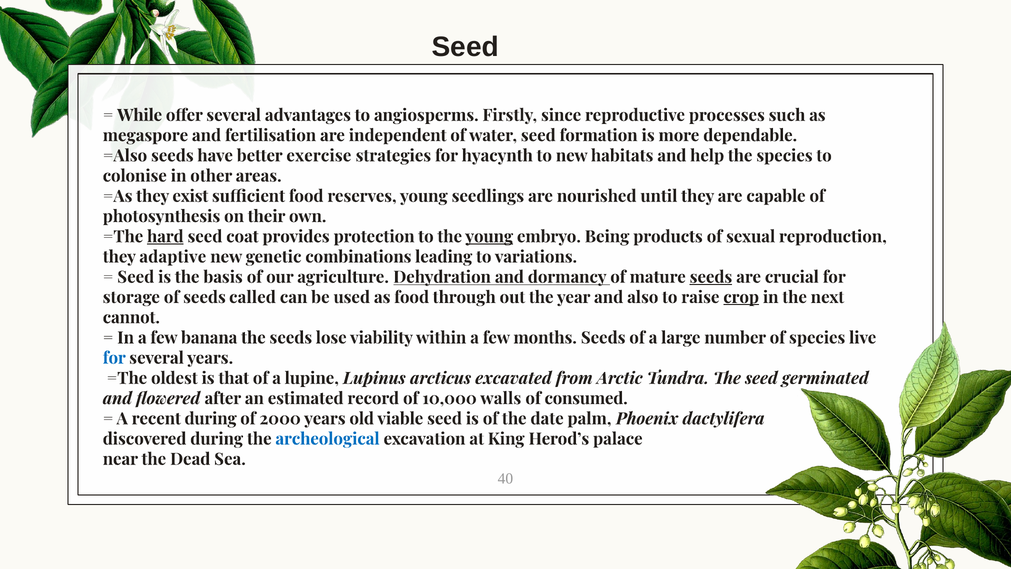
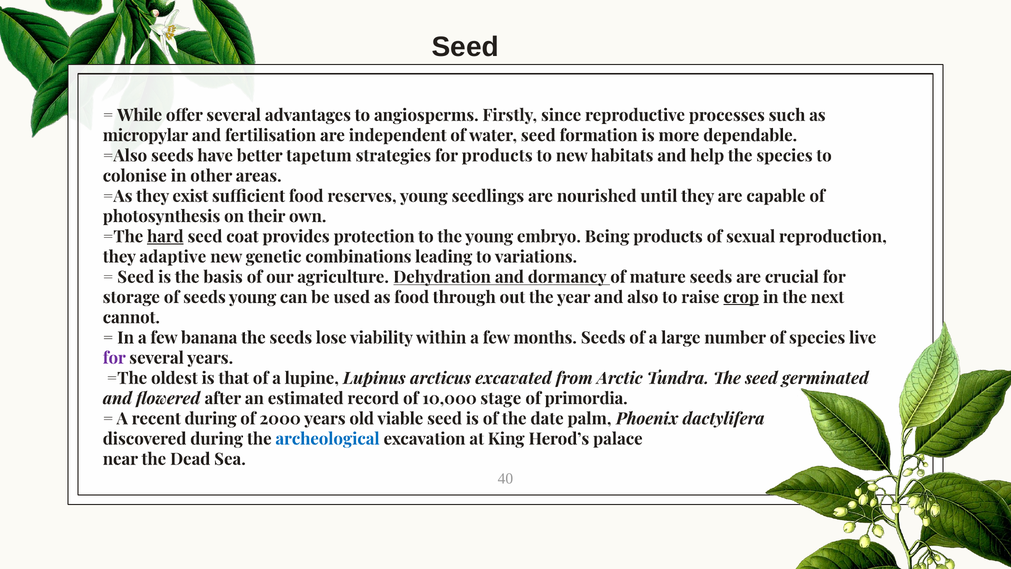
megaspore: megaspore -> micropylar
exercise: exercise -> tapetum
for hyacynth: hyacynth -> products
young at (489, 237) underline: present -> none
seeds at (711, 277) underline: present -> none
seeds called: called -> young
for at (114, 358) colour: blue -> purple
walls: walls -> stage
consumed: consumed -> primordia
